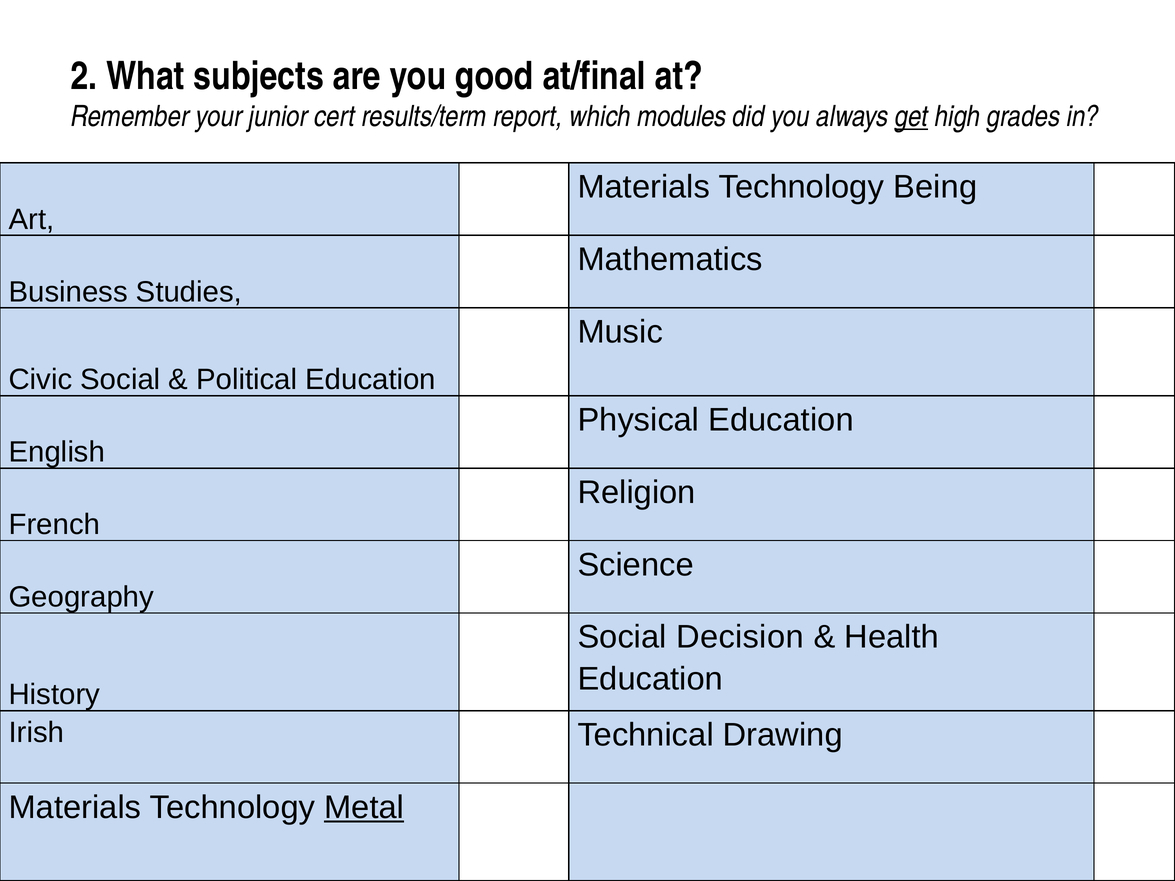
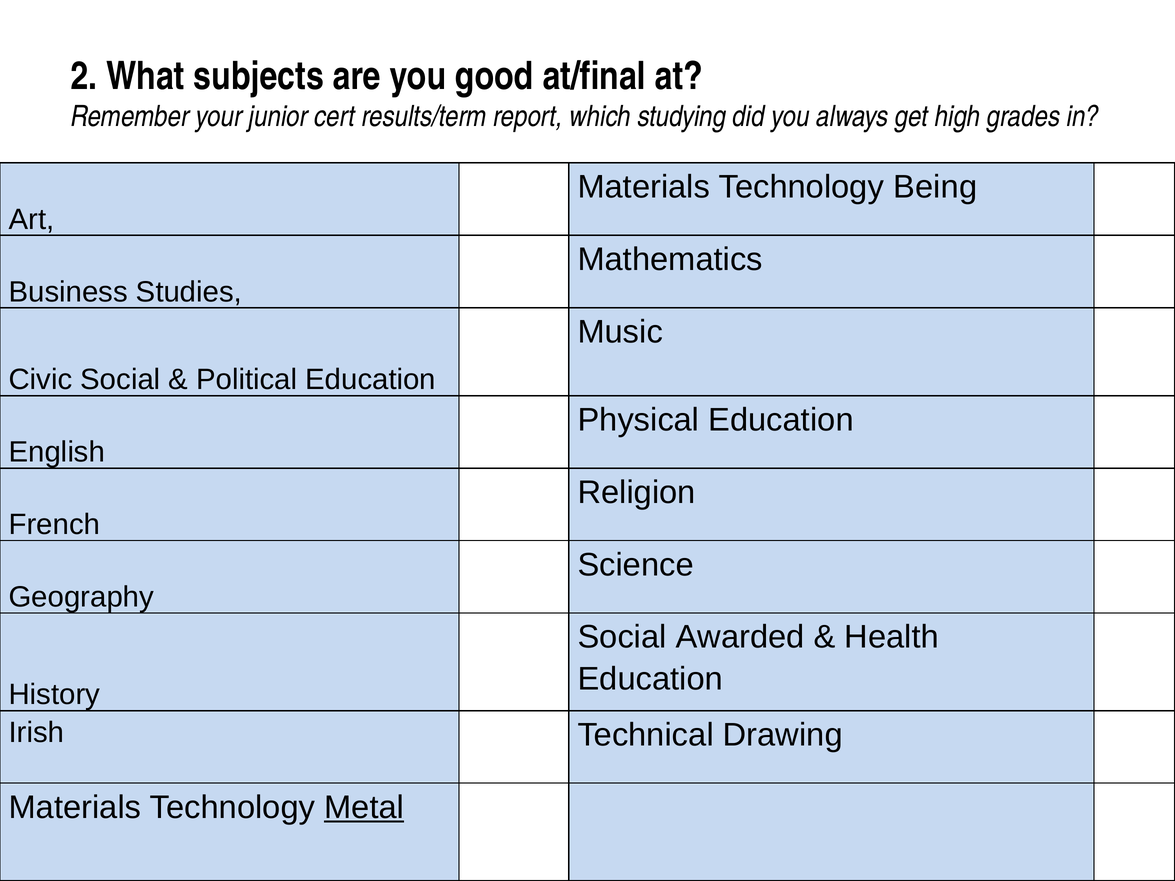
modules: modules -> studying
get underline: present -> none
Decision: Decision -> Awarded
